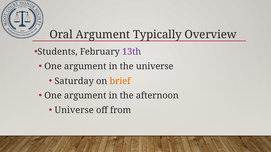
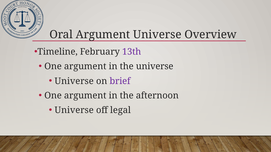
Argument Typically: Typically -> Universe
Students: Students -> Timeline
Saturday at (74, 81): Saturday -> Universe
brief colour: orange -> purple
from: from -> legal
